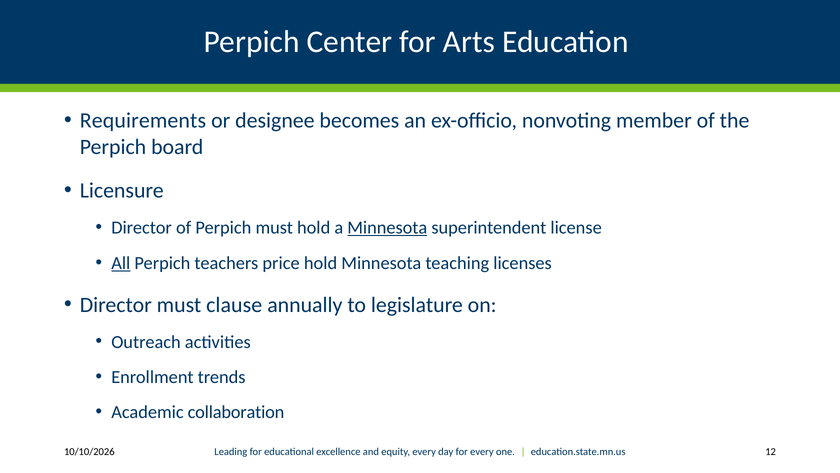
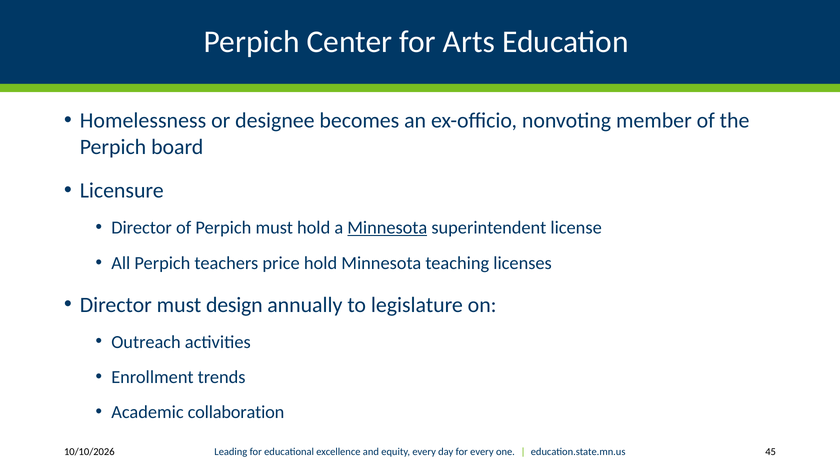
Requirements: Requirements -> Homelessness
All underline: present -> none
clause: clause -> design
12: 12 -> 45
